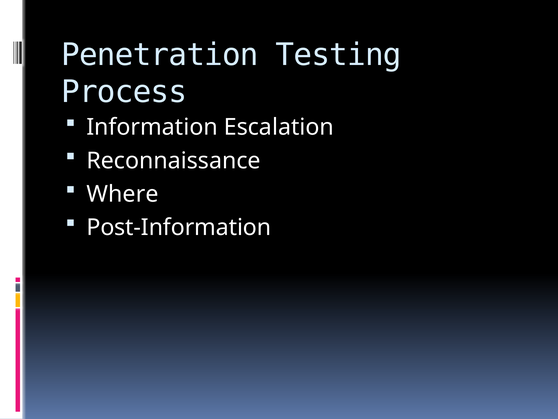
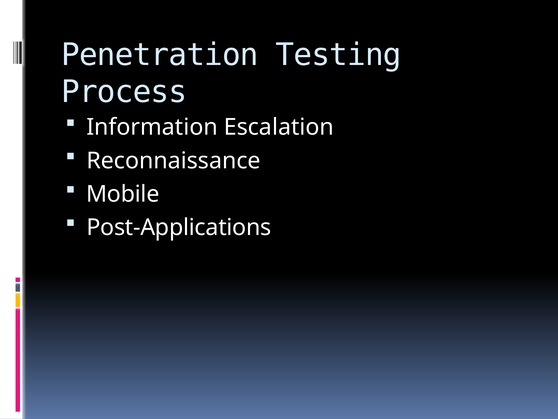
Where: Where -> Mobile
Post-Information: Post-Information -> Post-Applications
